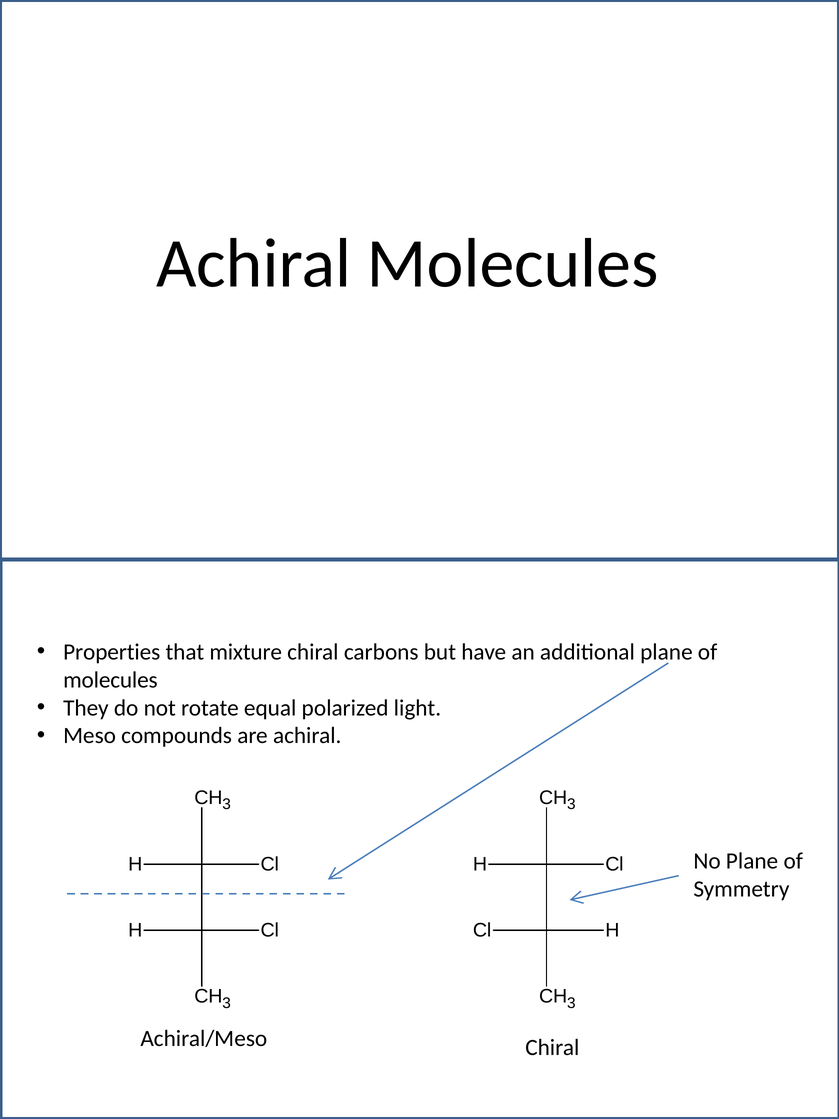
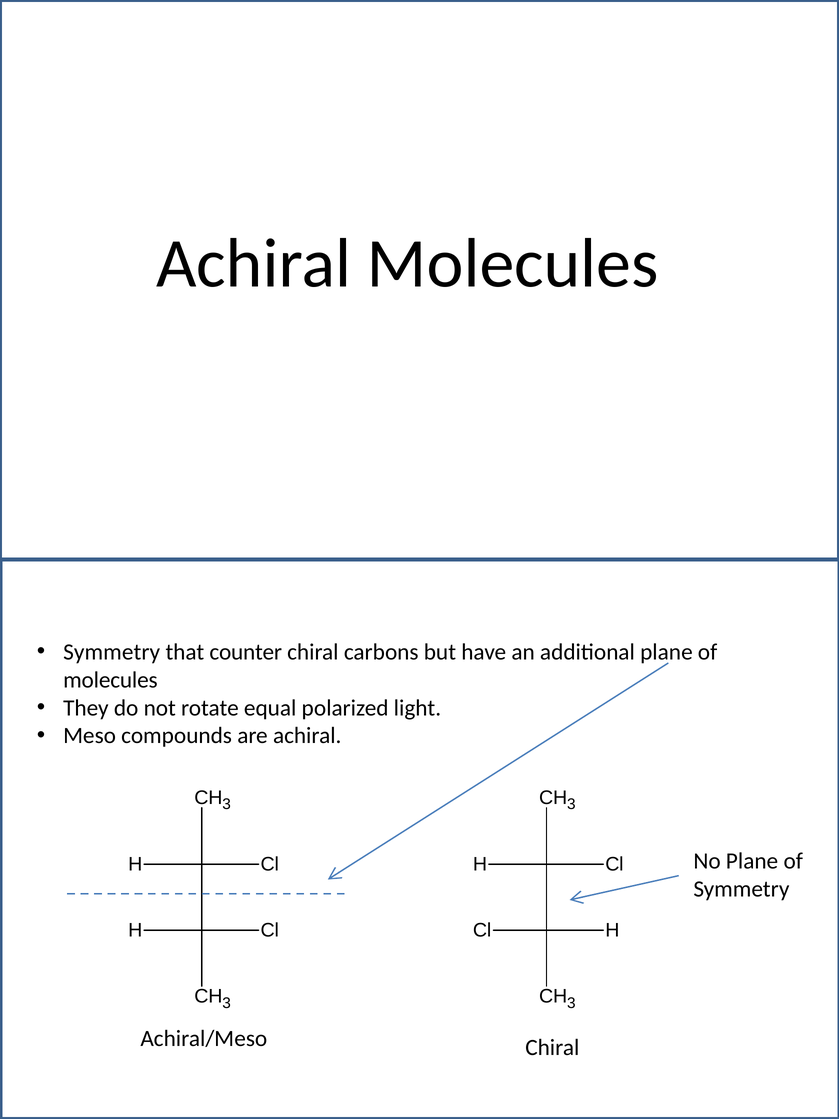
Properties at (112, 652): Properties -> Symmetry
mixture: mixture -> counter
